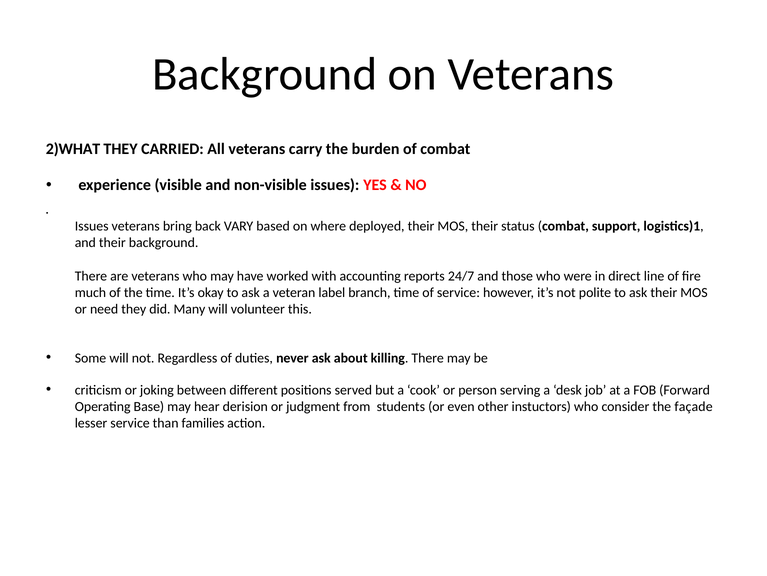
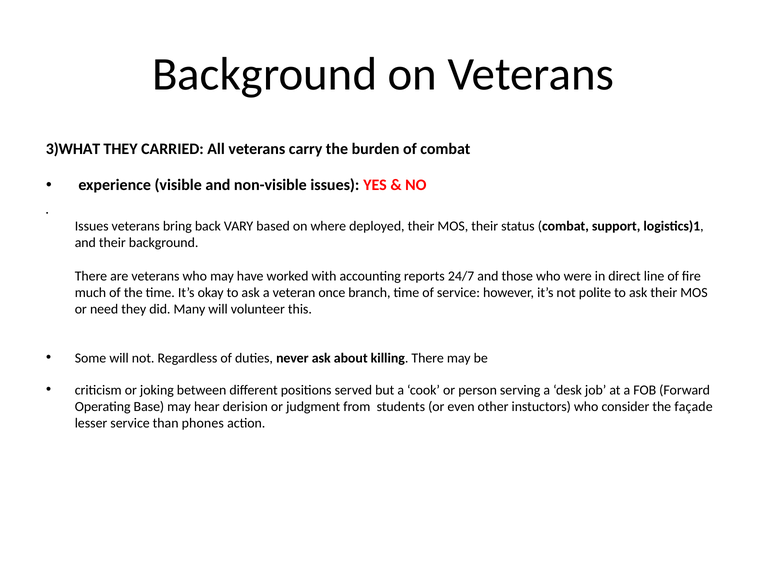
2)WHAT: 2)WHAT -> 3)WHAT
label: label -> once
families: families -> phones
